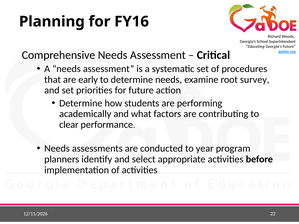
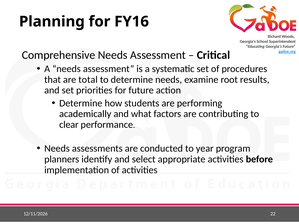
early: early -> total
survey: survey -> results
